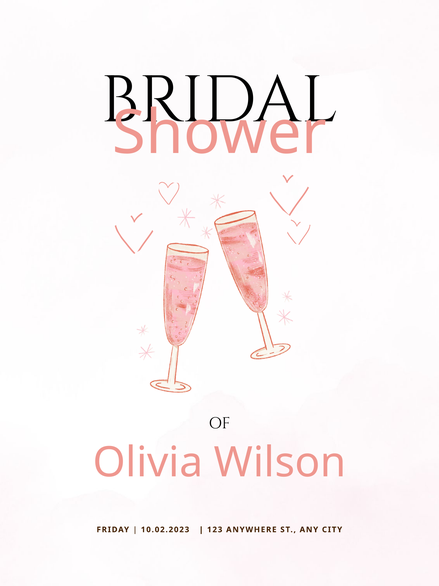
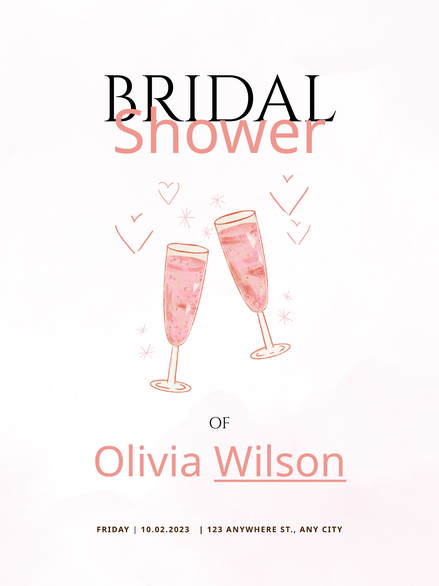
Wilson underline: none -> present
